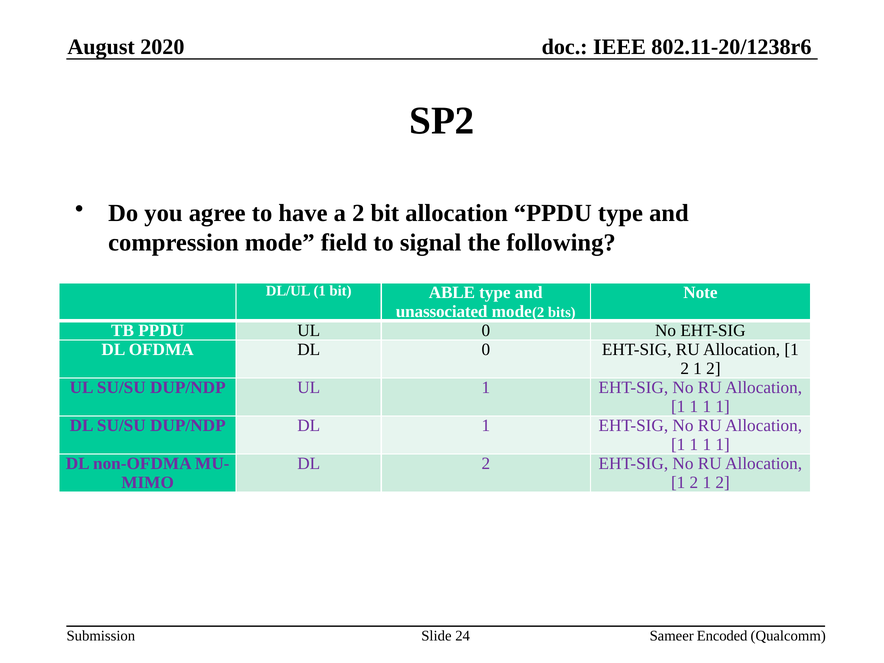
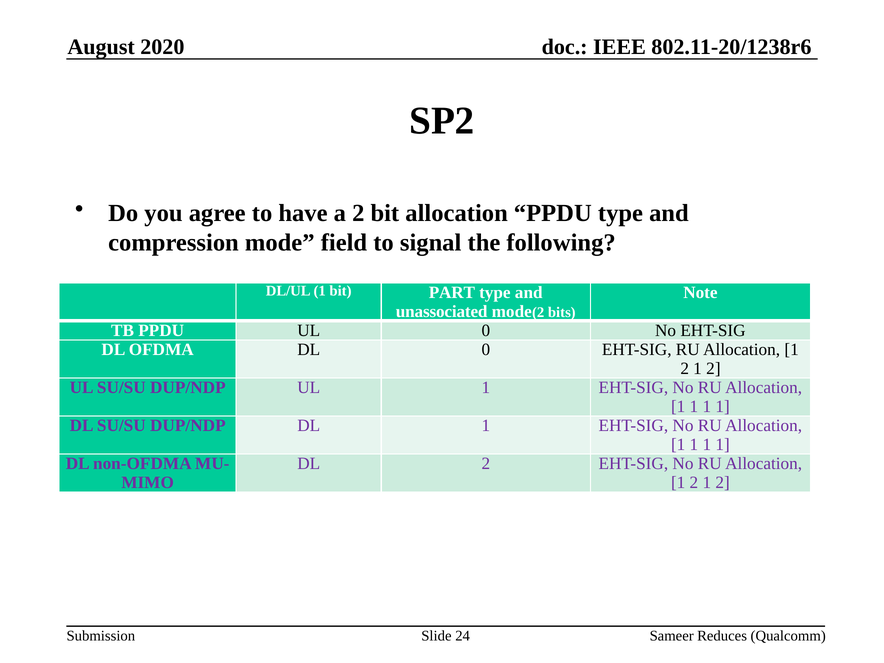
ABLE: ABLE -> PART
Encoded: Encoded -> Reduces
